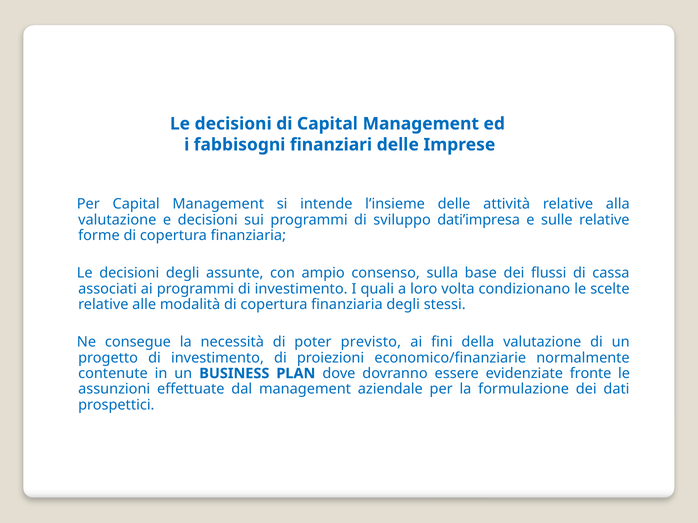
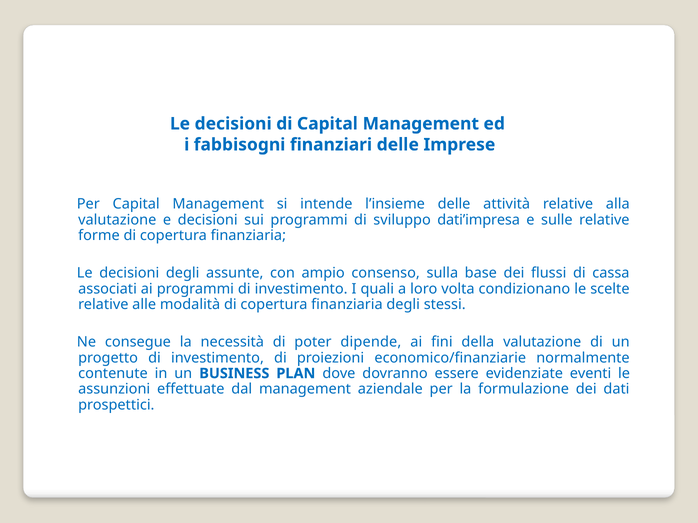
previsto: previsto -> dipende
fronte: fronte -> eventi
